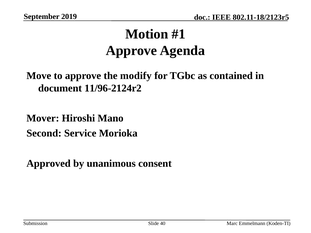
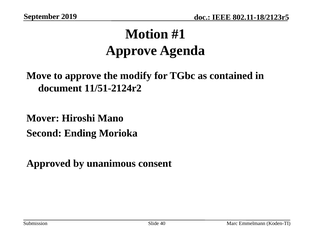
11/96-2124r2: 11/96-2124r2 -> 11/51-2124r2
Service: Service -> Ending
